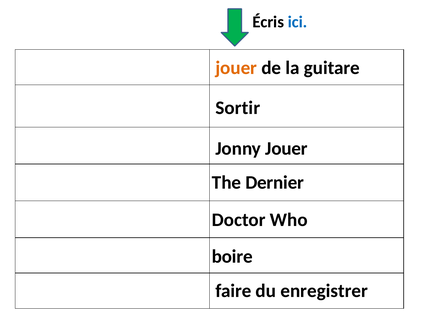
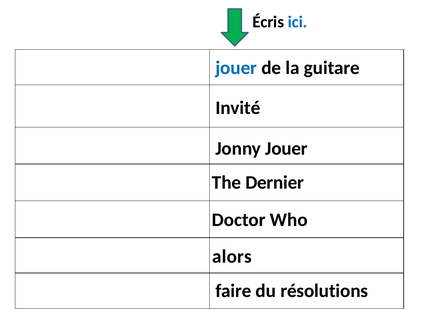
jouer at (236, 68) colour: orange -> blue
Sortir: Sortir -> Invité
boire: boire -> alors
enregistrer: enregistrer -> résolutions
